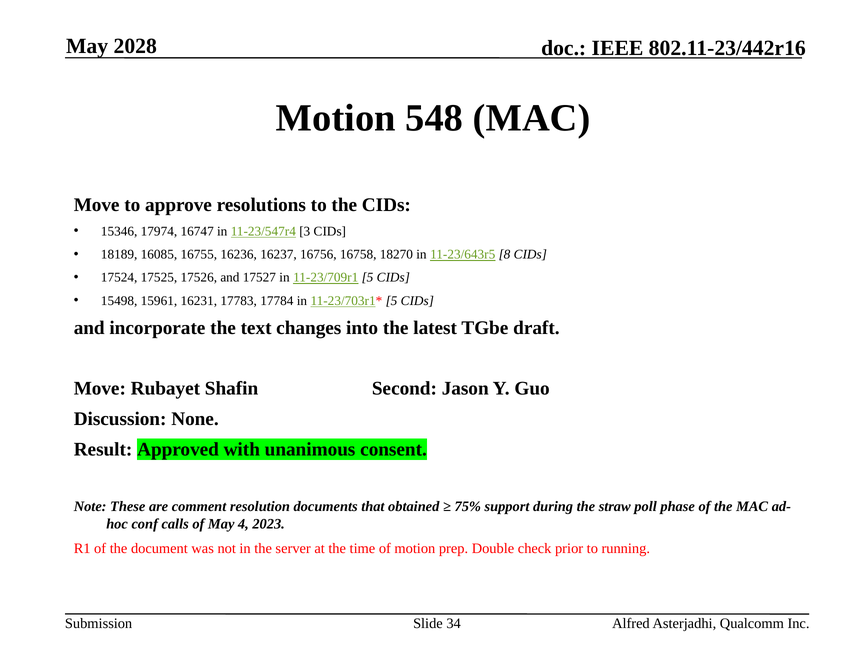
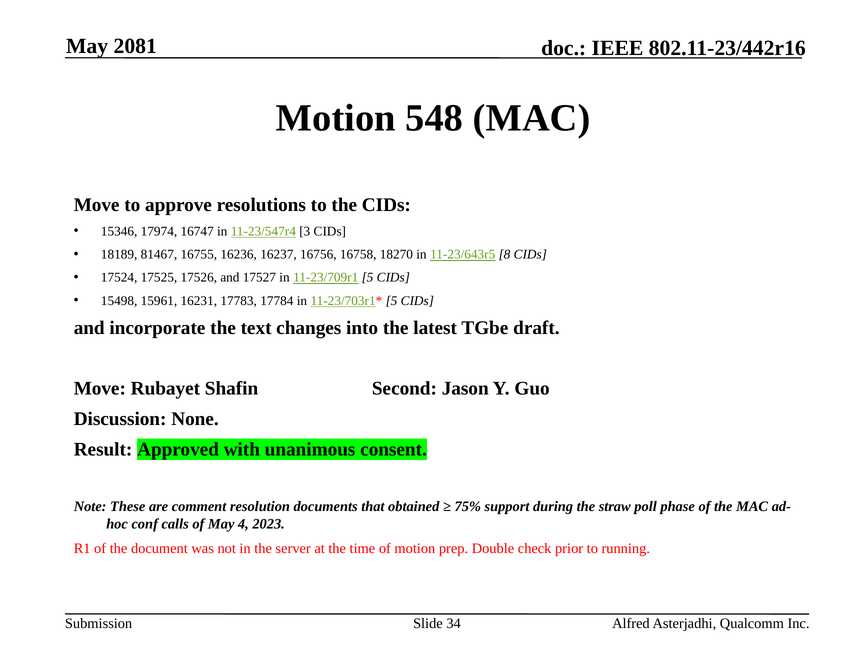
2028: 2028 -> 2081
16085: 16085 -> 81467
